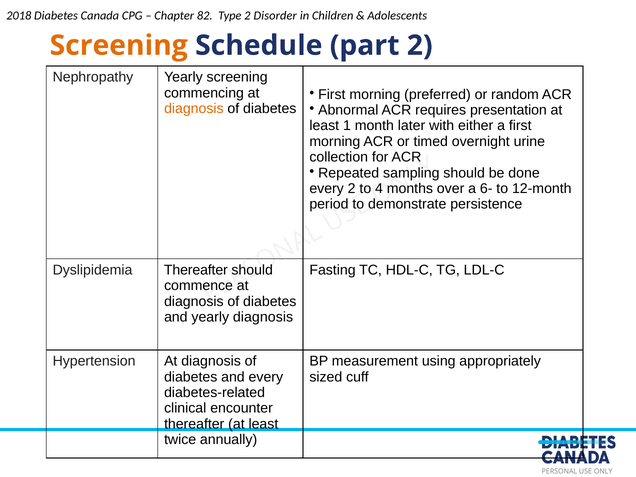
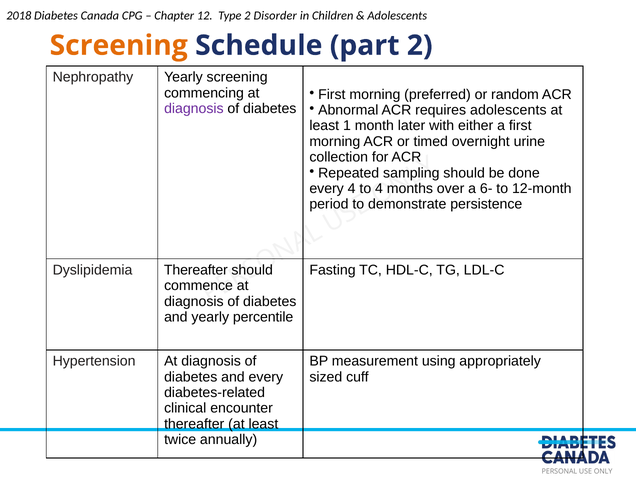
82: 82 -> 12
diagnosis at (194, 109) colour: orange -> purple
requires presentation: presentation -> adolescents
every 2: 2 -> 4
yearly diagnosis: diagnosis -> percentile
